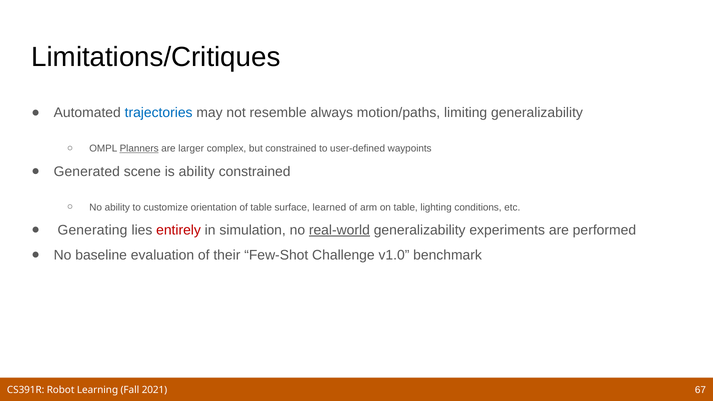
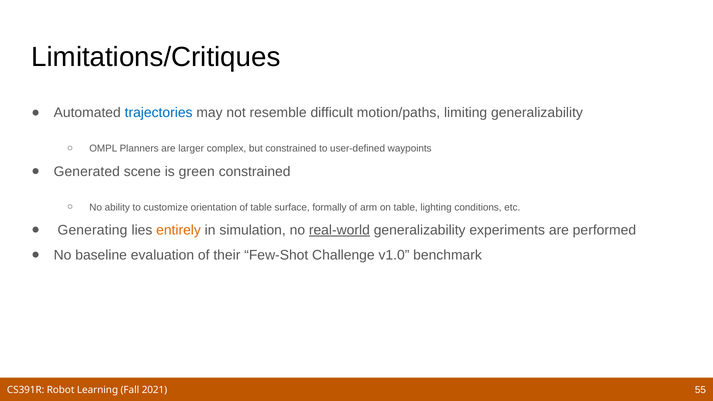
always: always -> difficult
Planners underline: present -> none
is ability: ability -> green
learned: learned -> formally
entirely colour: red -> orange
67: 67 -> 55
